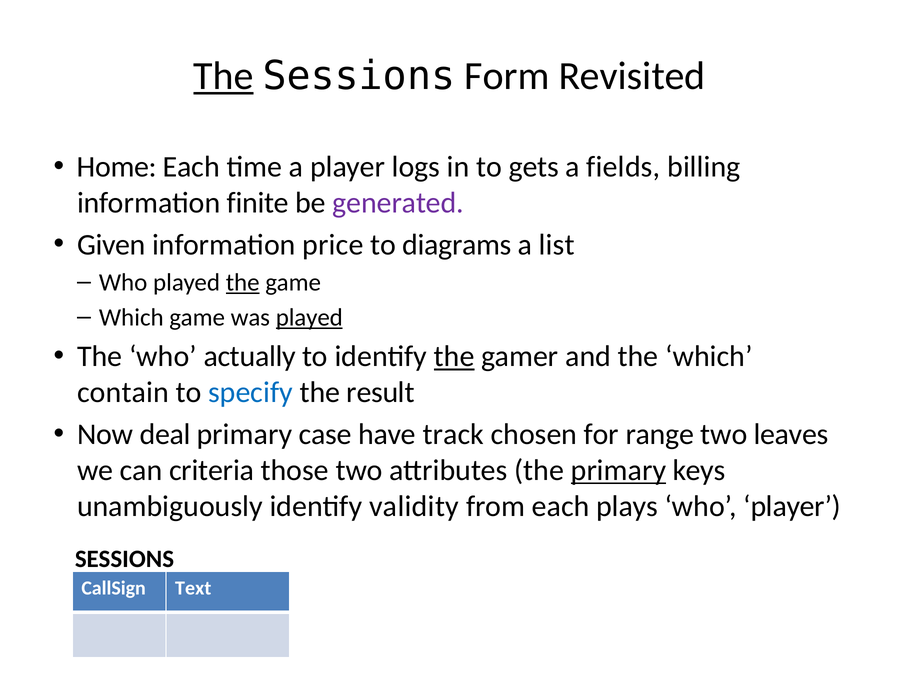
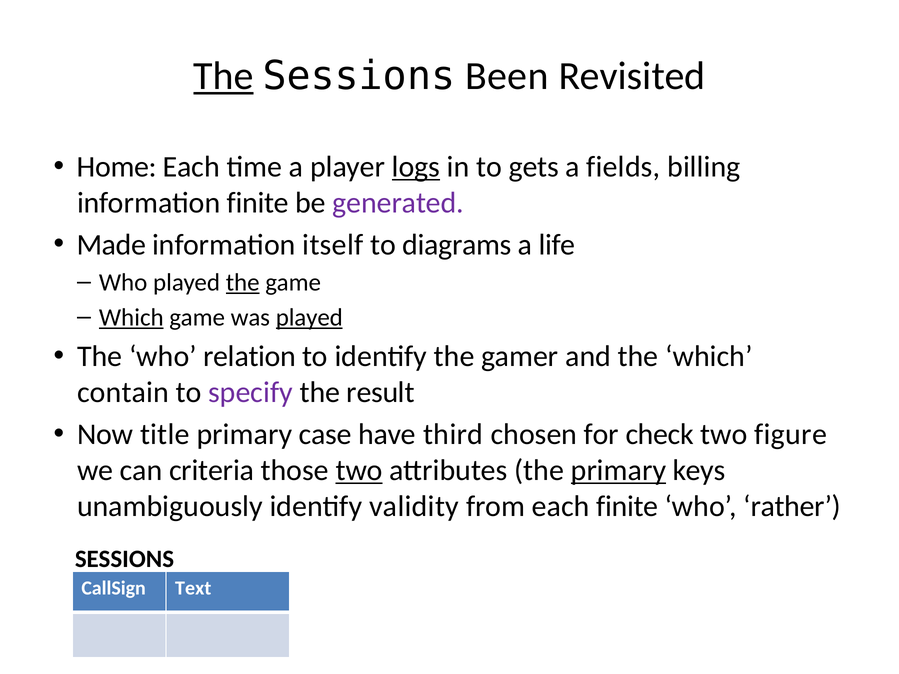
Form: Form -> Been
logs underline: none -> present
Given: Given -> Made
price: price -> itself
list: list -> life
Which at (131, 317) underline: none -> present
actually: actually -> relation
the at (454, 357) underline: present -> none
specify colour: blue -> purple
deal: deal -> title
track: track -> third
range: range -> check
leaves: leaves -> figure
two at (359, 471) underline: none -> present
each plays: plays -> finite
who player: player -> rather
